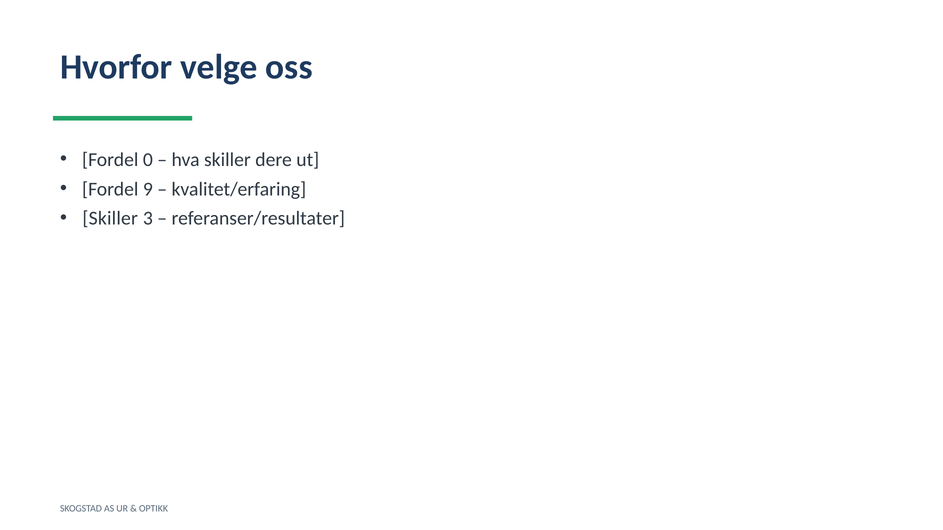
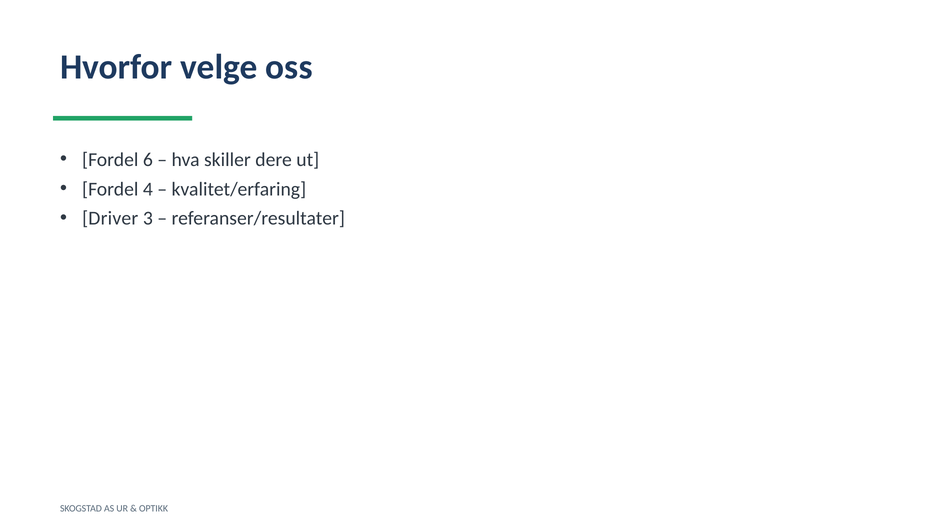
0: 0 -> 6
9: 9 -> 4
Skiller at (110, 219): Skiller -> Driver
